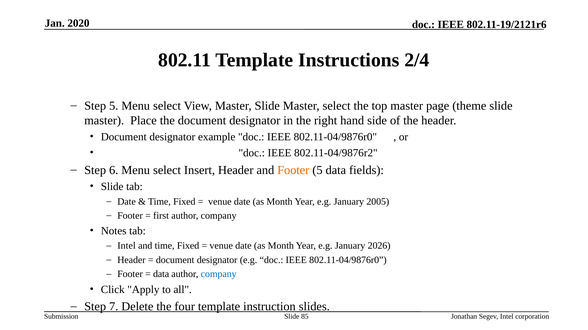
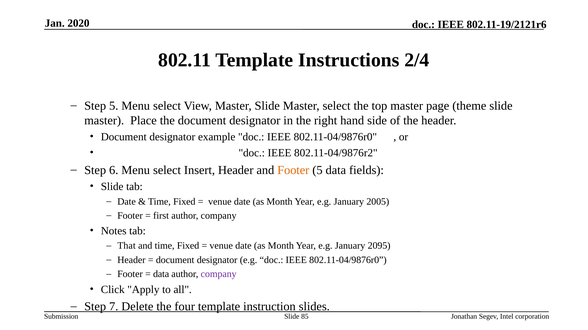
Intel at (127, 246): Intel -> That
2026: 2026 -> 2095
company at (219, 275) colour: blue -> purple
